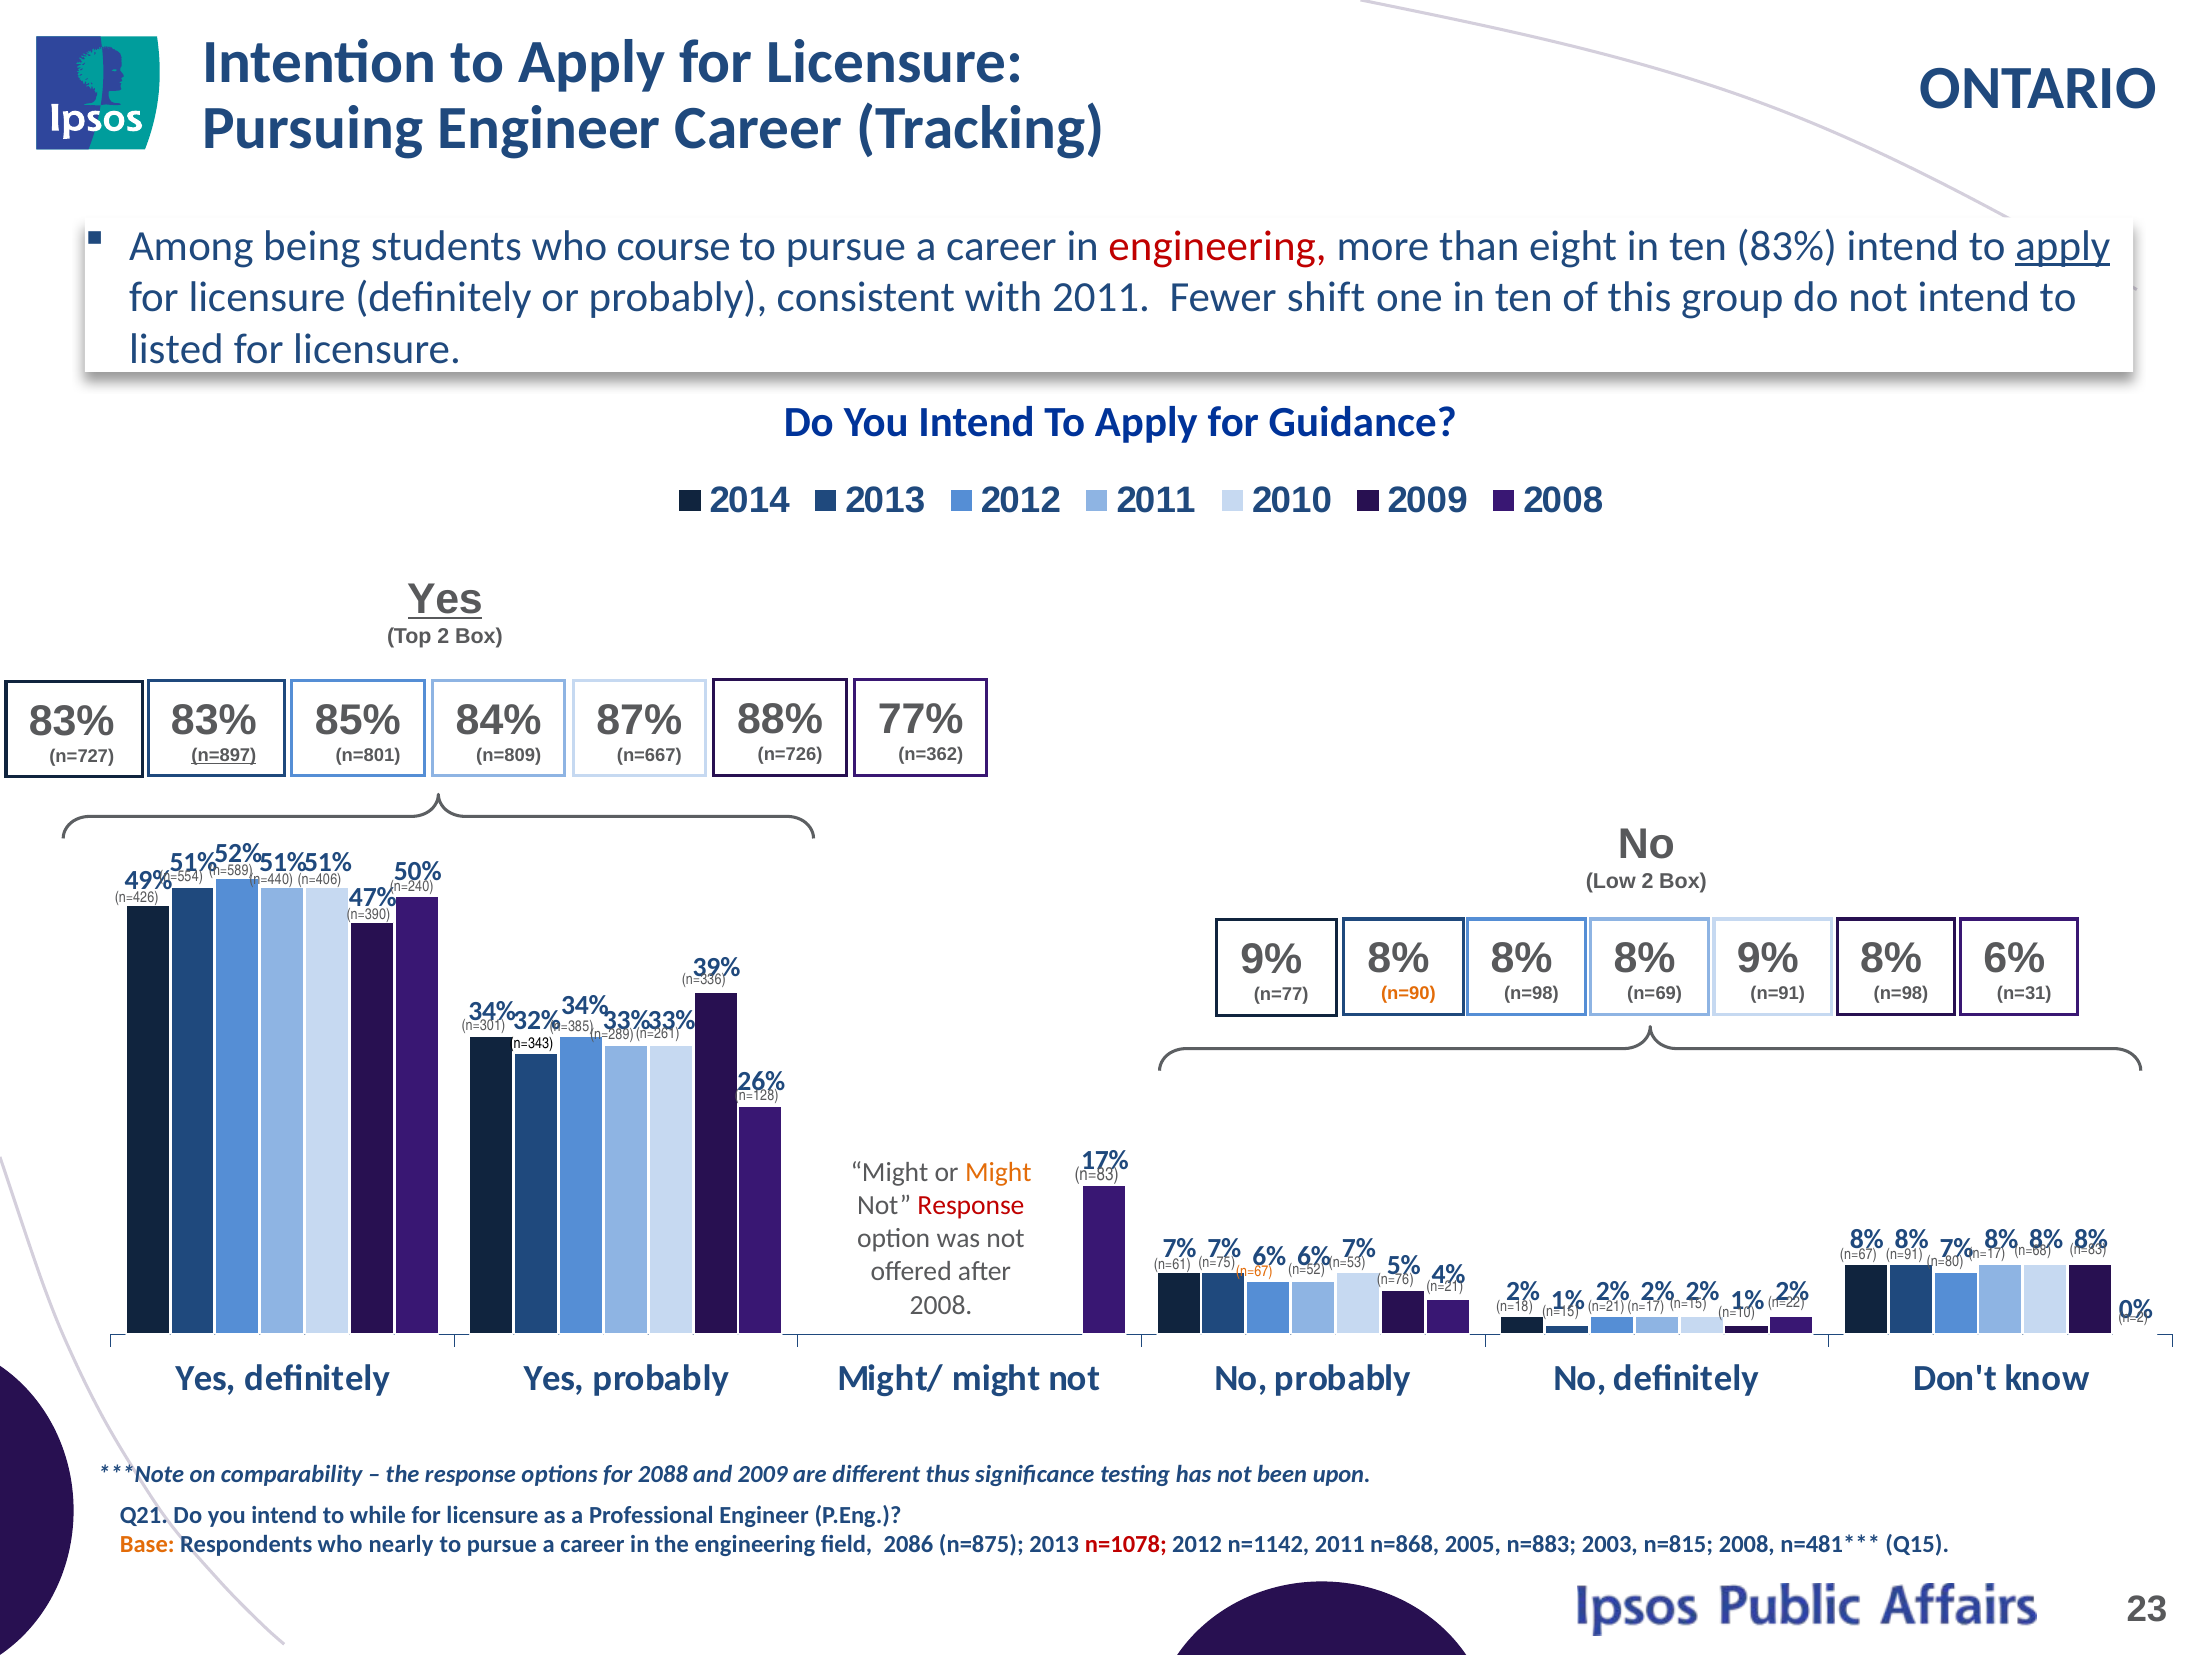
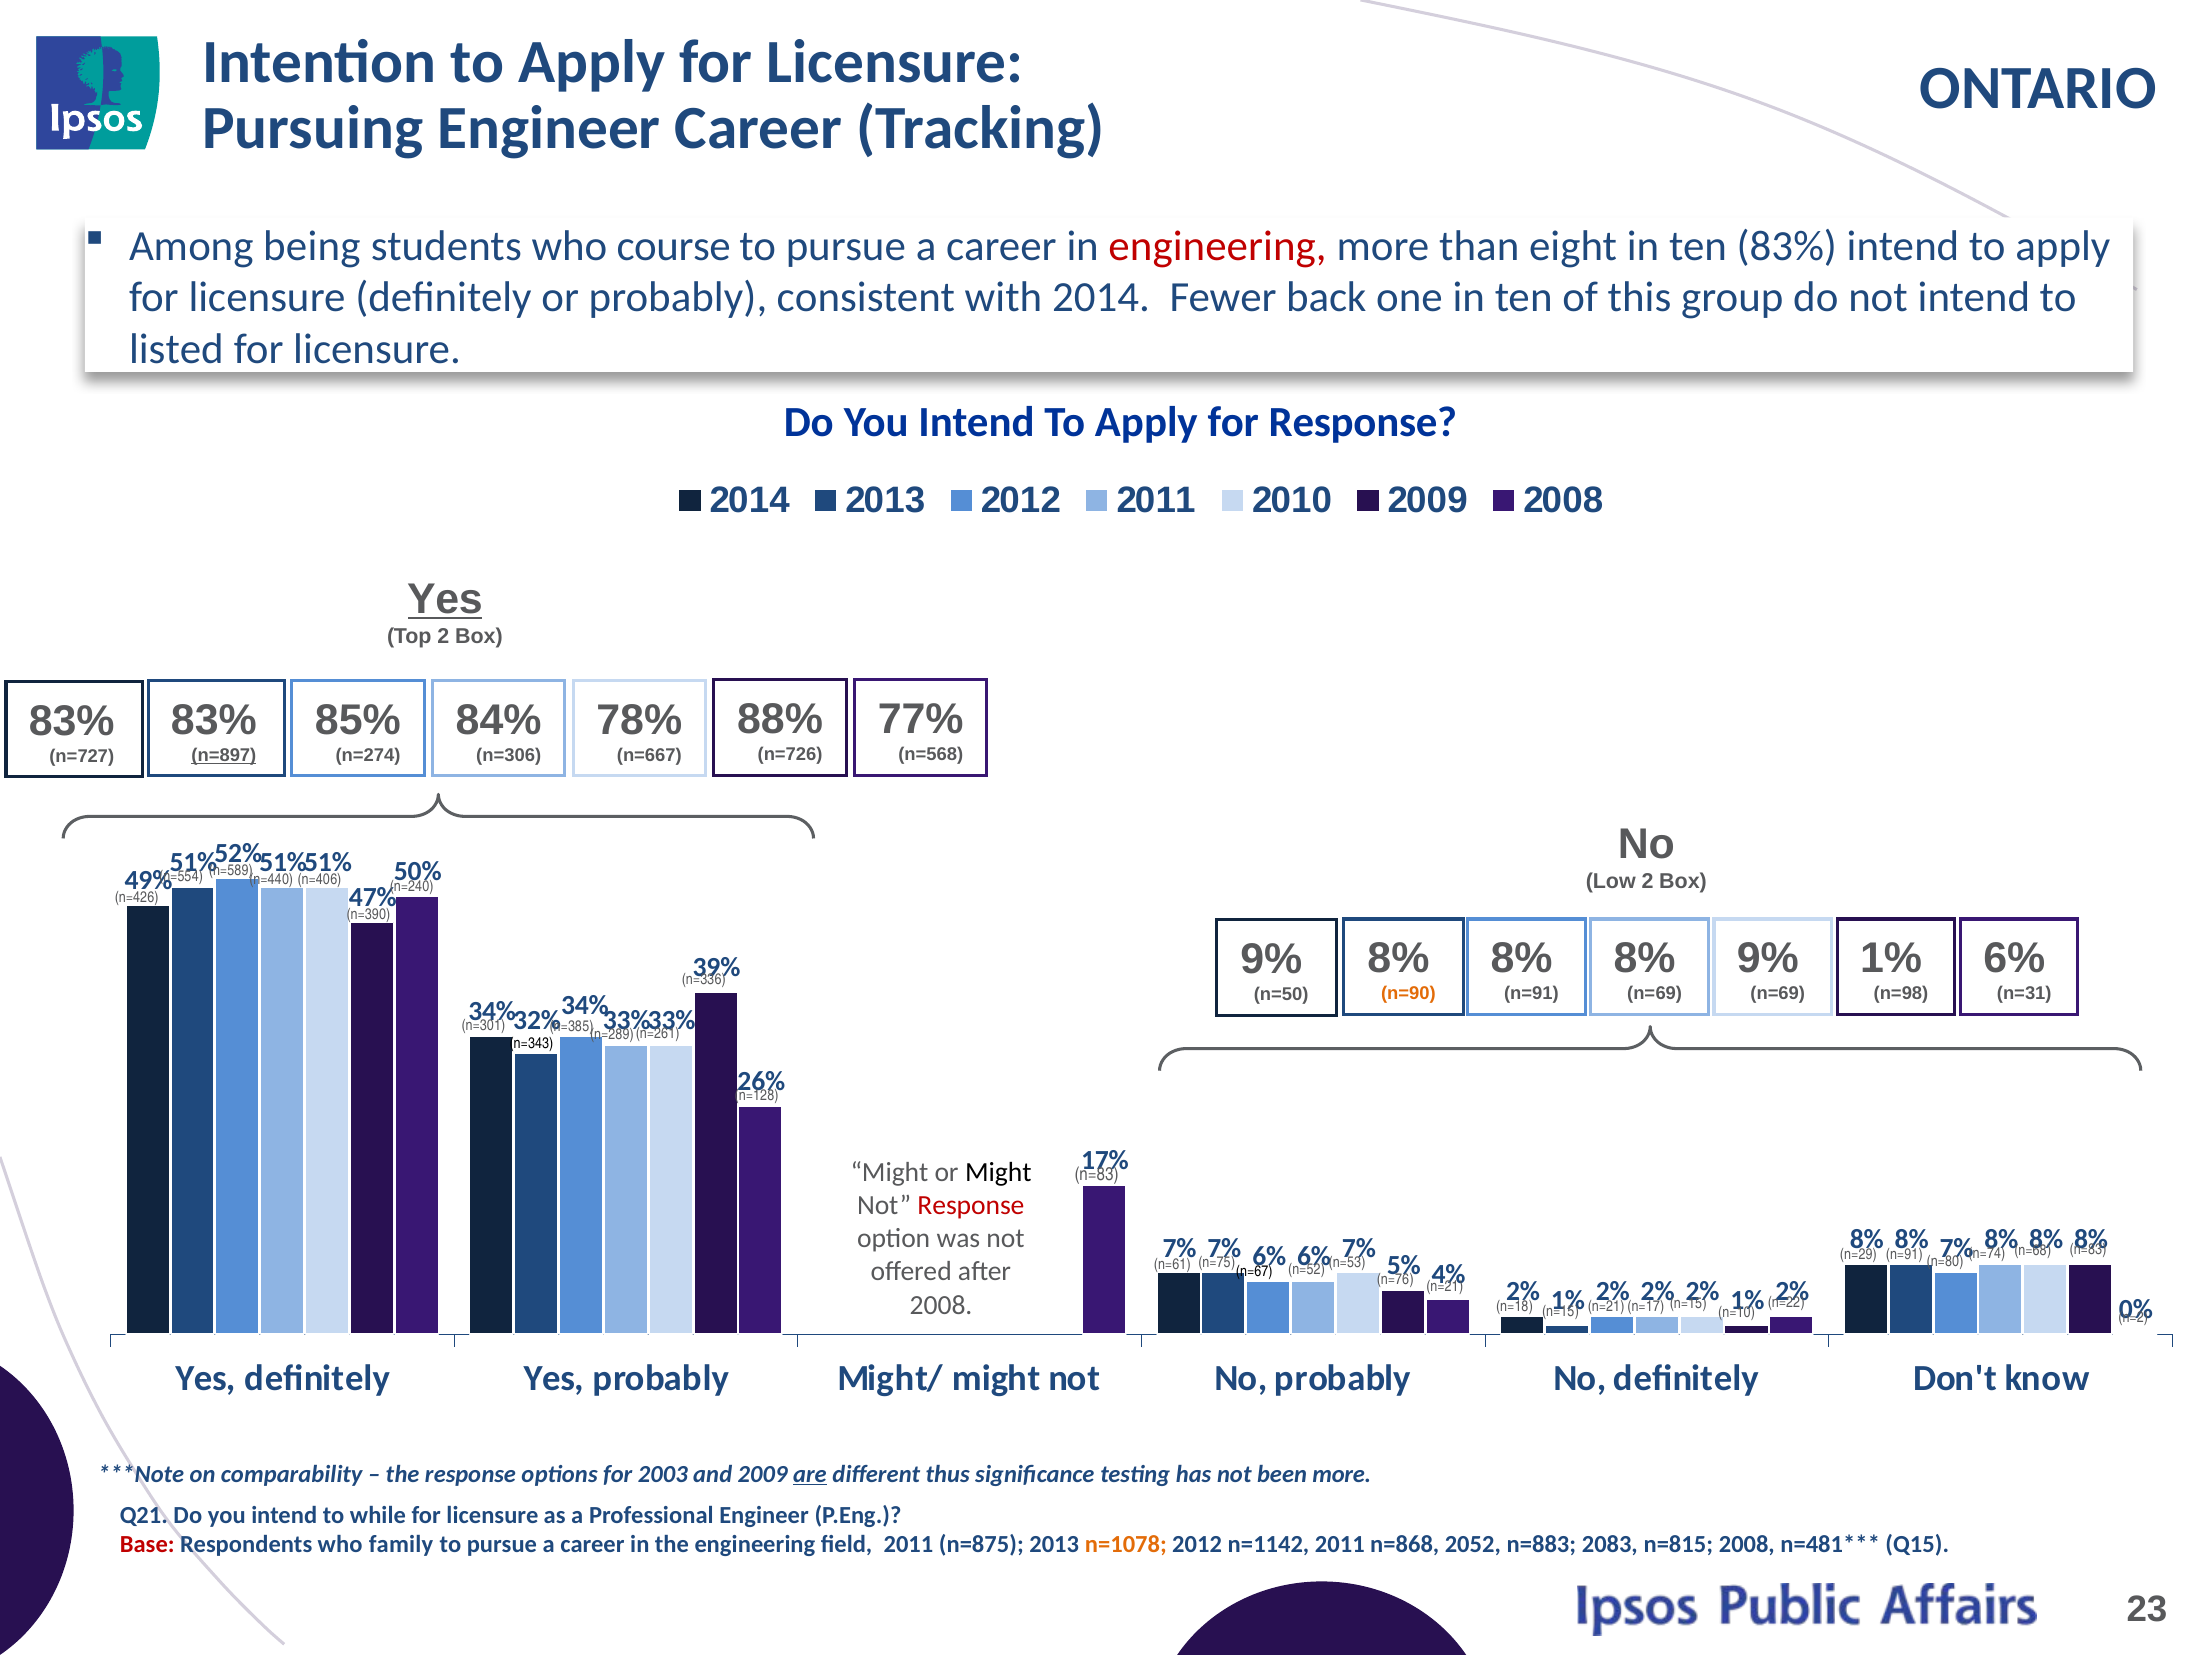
apply at (2063, 246) underline: present -> none
with 2011: 2011 -> 2014
shift: shift -> back
for Guidance: Guidance -> Response
87%: 87% -> 78%
n=362: n=362 -> n=568
n=801: n=801 -> n=274
n=809: n=809 -> n=306
8% at (1891, 959): 8% -> 1%
n=98 at (1531, 994): n=98 -> n=91
n=91 at (1778, 994): n=91 -> n=69
n=77: n=77 -> n=50
Might at (998, 1172) colour: orange -> black
n=17 at (1987, 1254): n=17 -> n=74
n=67 at (1858, 1255): n=67 -> n=29
n=67 at (1254, 1272) colour: orange -> black
2088: 2088 -> 2003
are underline: none -> present
been upon: upon -> more
Base colour: orange -> red
nearly: nearly -> family
field 2086: 2086 -> 2011
n=1078 colour: red -> orange
2005: 2005 -> 2052
2003: 2003 -> 2083
